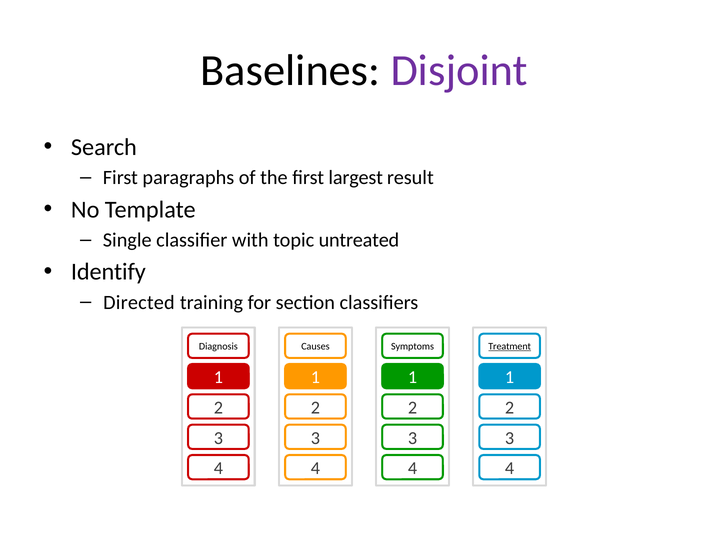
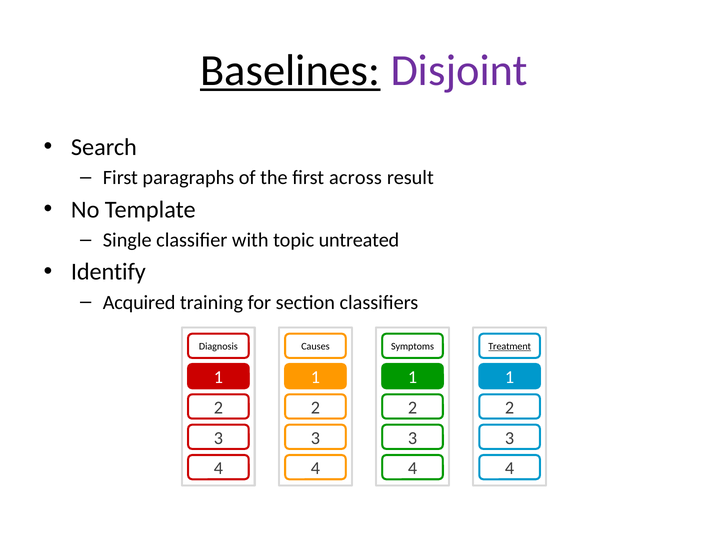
Baselines underline: none -> present
largest: largest -> across
Directed: Directed -> Acquired
